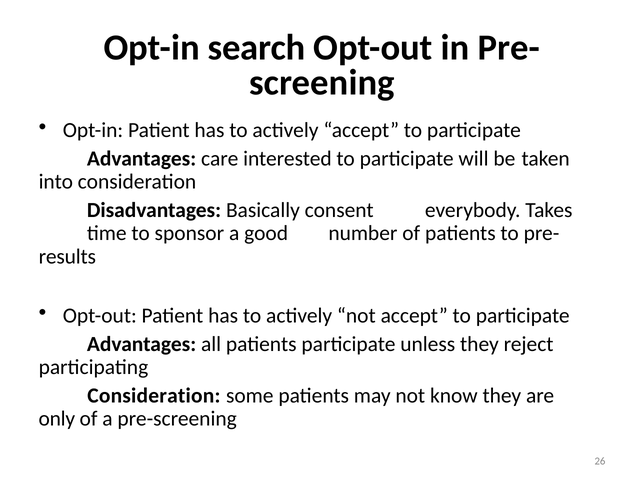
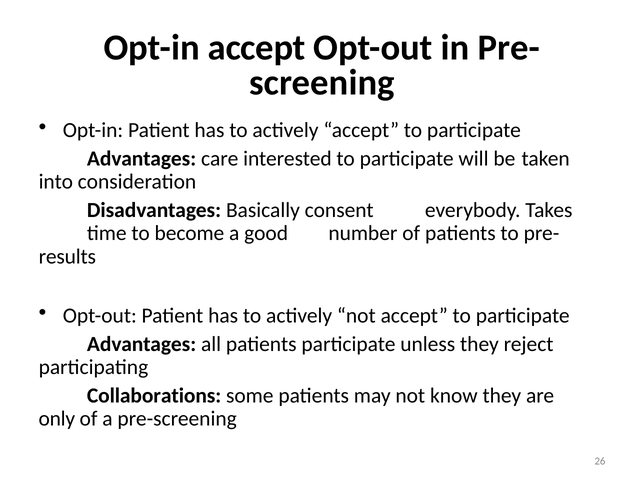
Opt-in search: search -> accept
sponsor: sponsor -> become
Consideration at (154, 396): Consideration -> Collaborations
